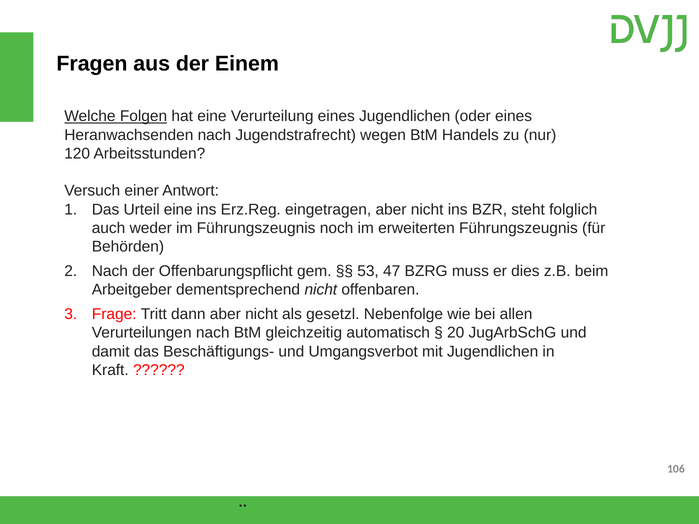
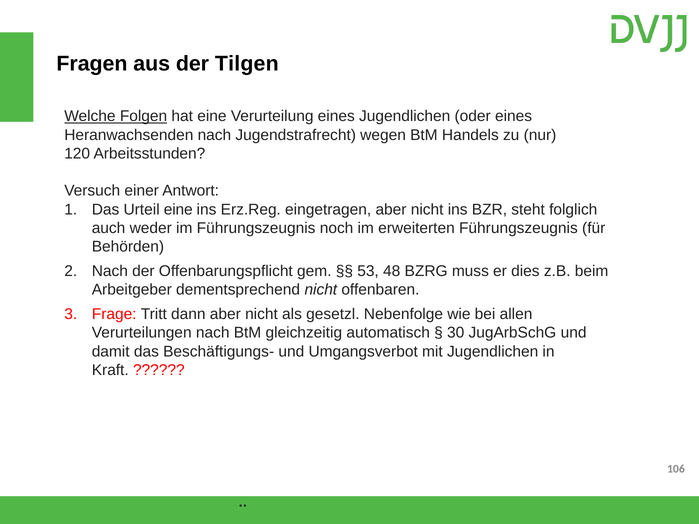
Einem: Einem -> Tilgen
47: 47 -> 48
20: 20 -> 30
